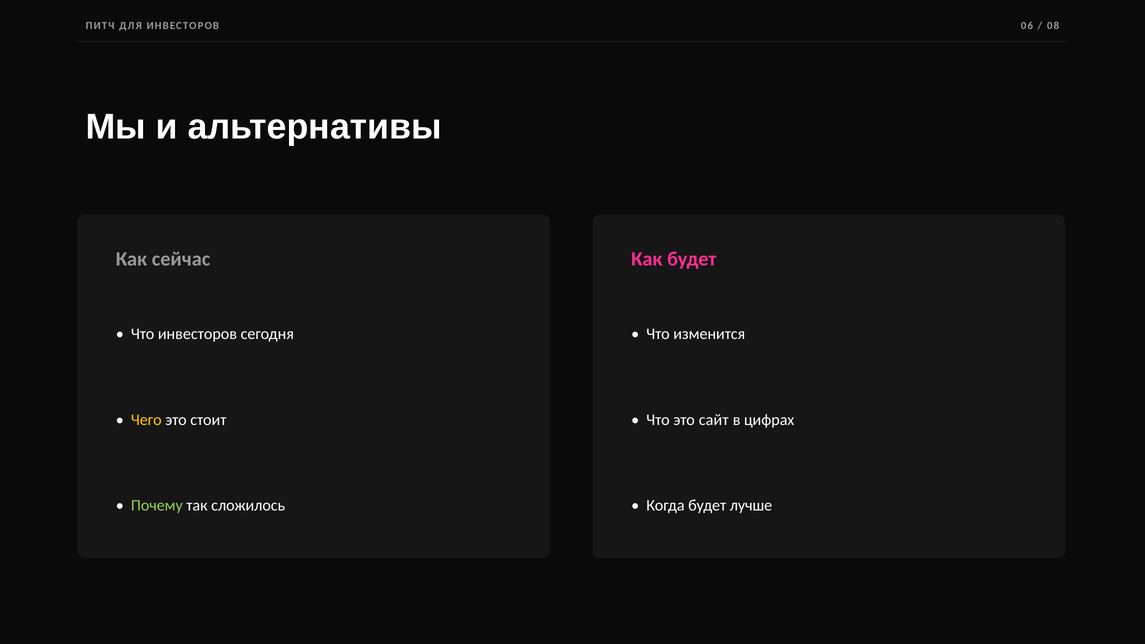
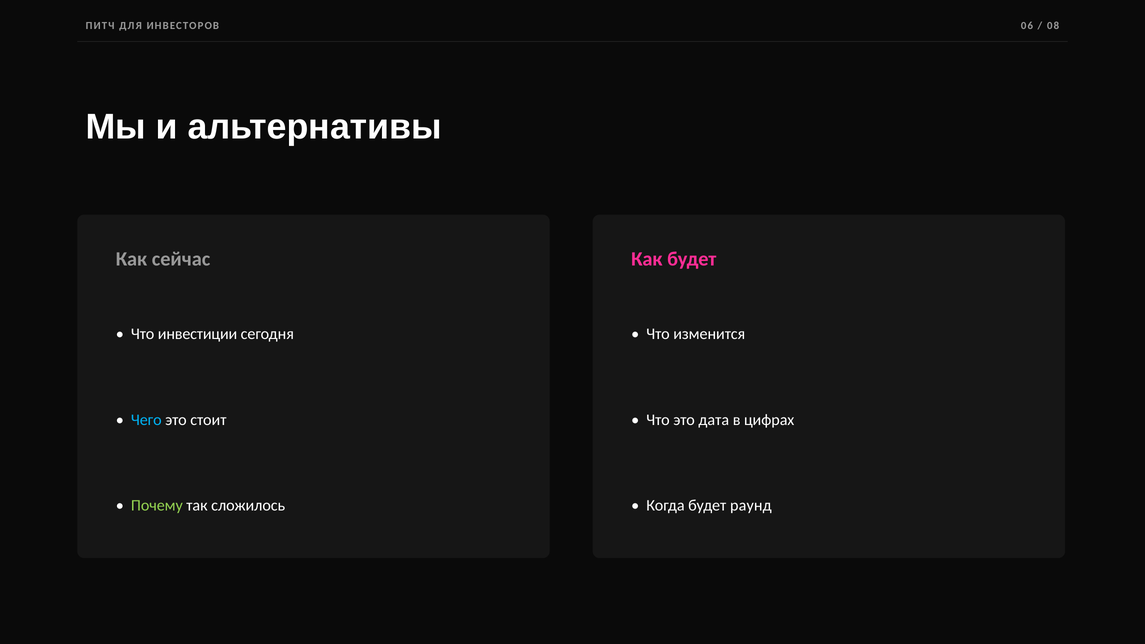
Что инвесторов: инвесторов -> инвестиции
Чего colour: yellow -> light blue
сайт: сайт -> дата
лучше: лучше -> раунд
